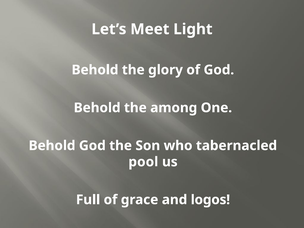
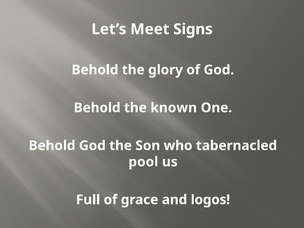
Light: Light -> Signs
among: among -> known
